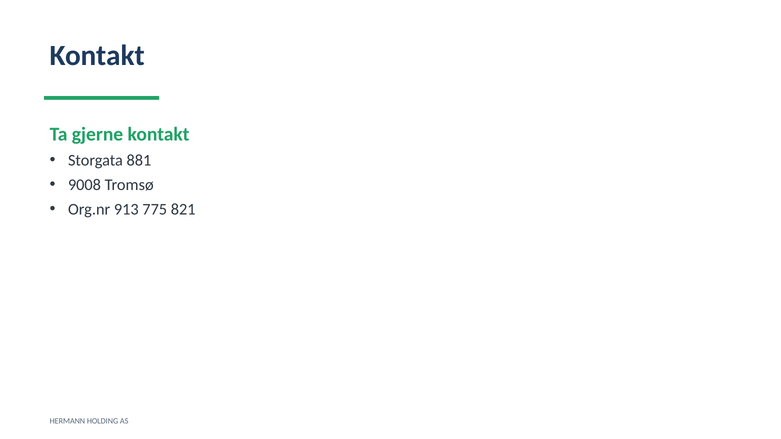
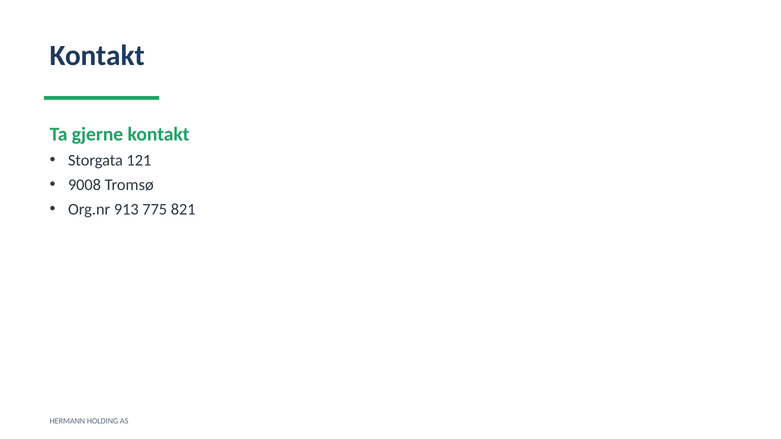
881: 881 -> 121
